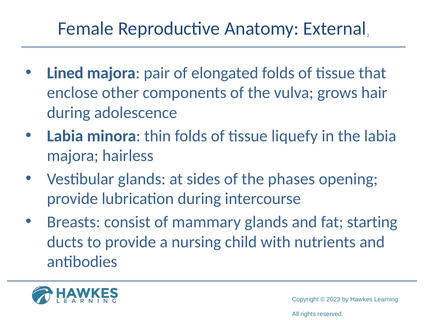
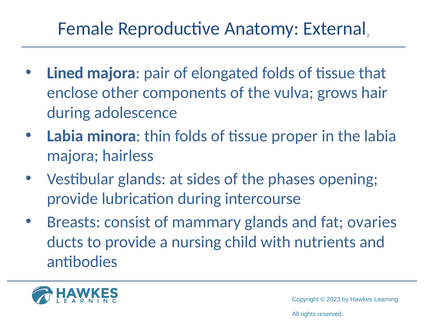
liquefy: liquefy -> proper
starting: starting -> ovaries
